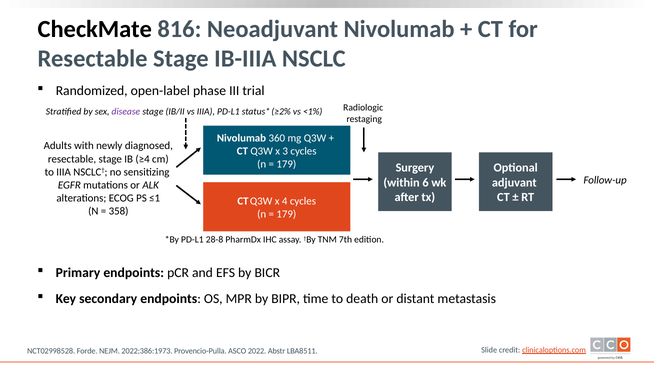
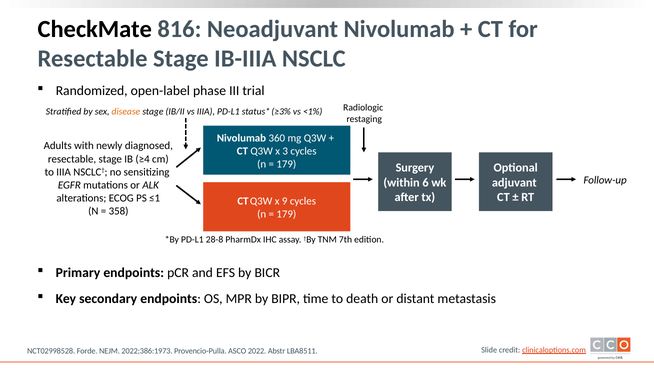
disease colour: purple -> orange
≥2%: ≥2% -> ≥3%
4: 4 -> 9
